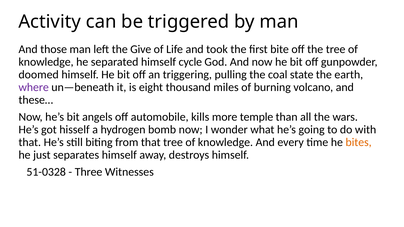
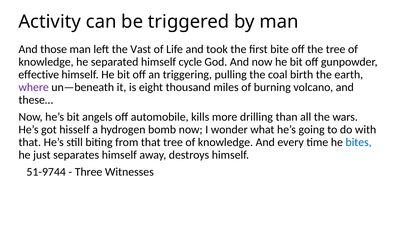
Give: Give -> Vast
doomed: doomed -> effective
state: state -> birth
temple: temple -> drilling
bites colour: orange -> blue
51-0328: 51-0328 -> 51-9744
